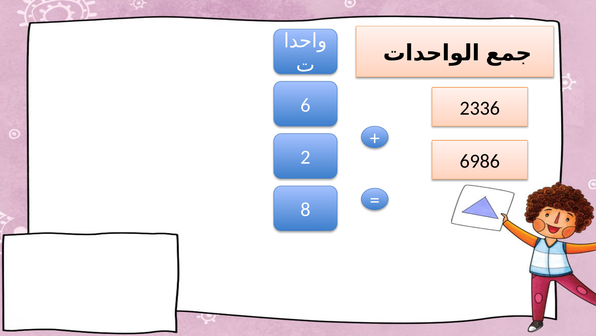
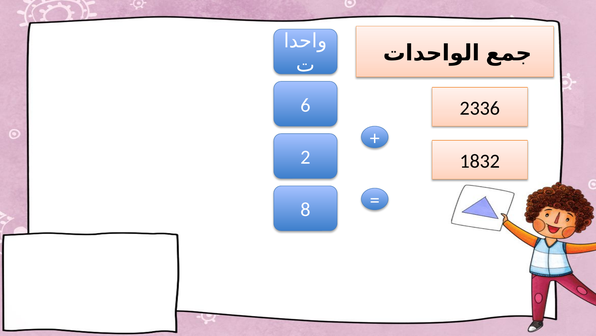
6986: 6986 -> 1832
